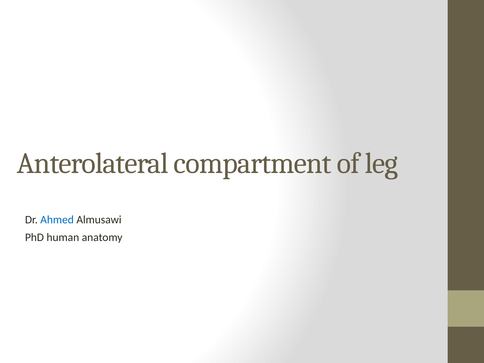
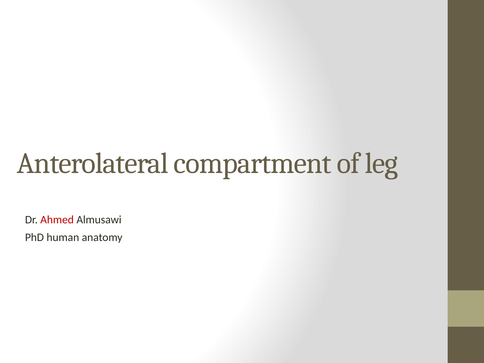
Ahmed colour: blue -> red
